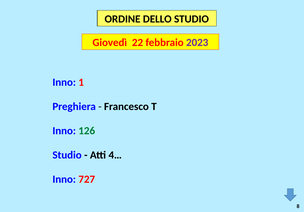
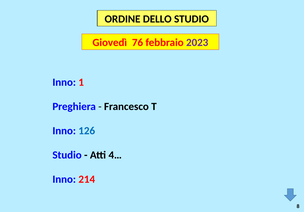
22: 22 -> 76
126 colour: green -> blue
727: 727 -> 214
